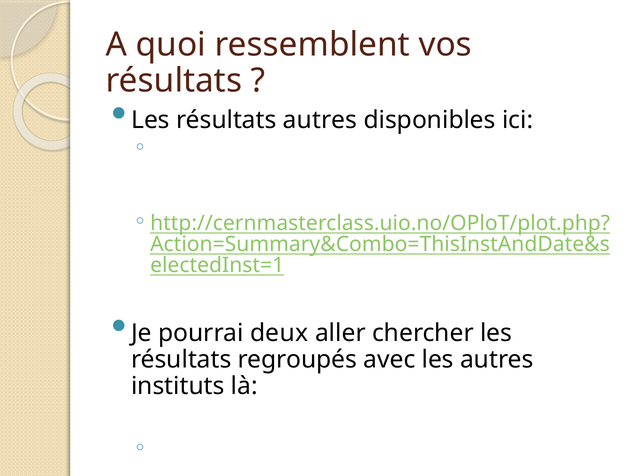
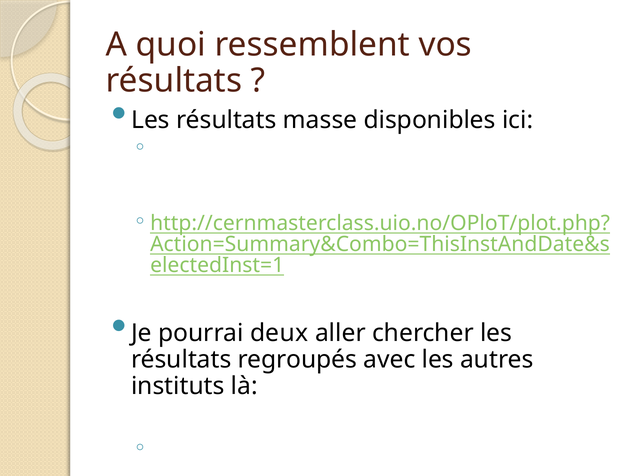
résultats autres: autres -> masse
